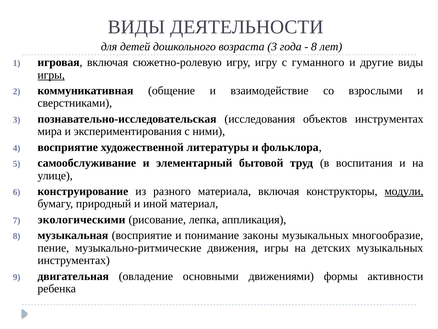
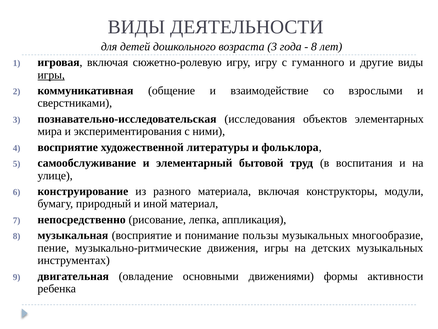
объектов инструментах: инструментах -> элементарных
модули underline: present -> none
экологическими: экологическими -> непосредственно
законы: законы -> пользы
